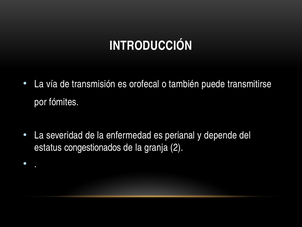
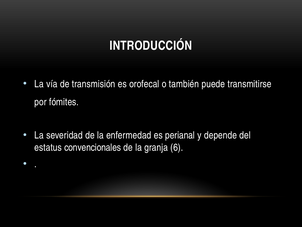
congestionados: congestionados -> convencionales
2: 2 -> 6
